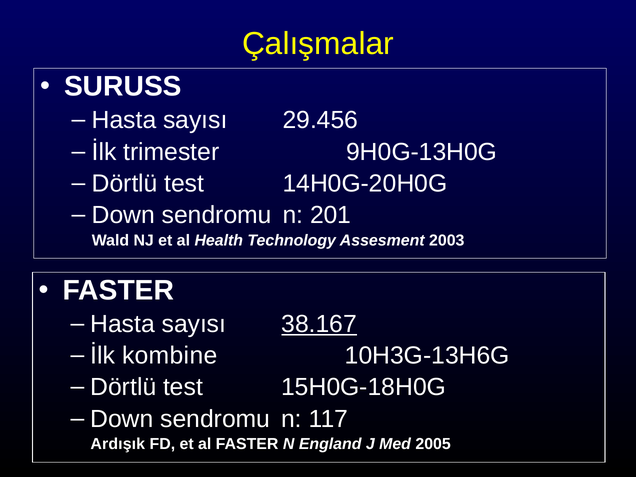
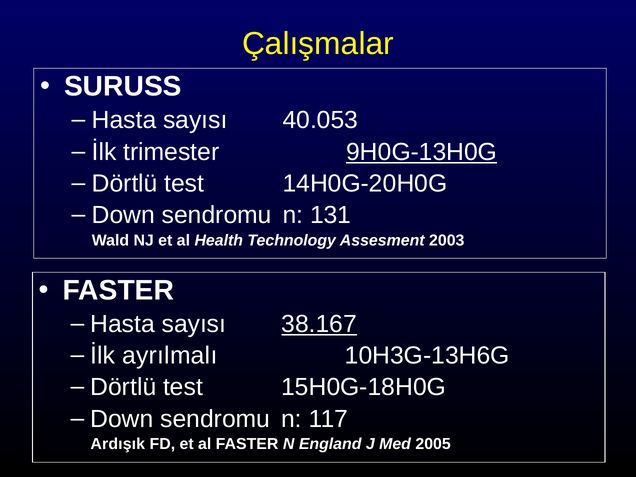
29.456: 29.456 -> 40.053
9H0G-13H0G underline: none -> present
201: 201 -> 131
kombine: kombine -> ayrılmalı
